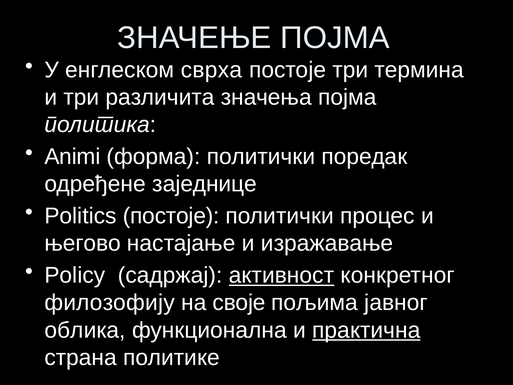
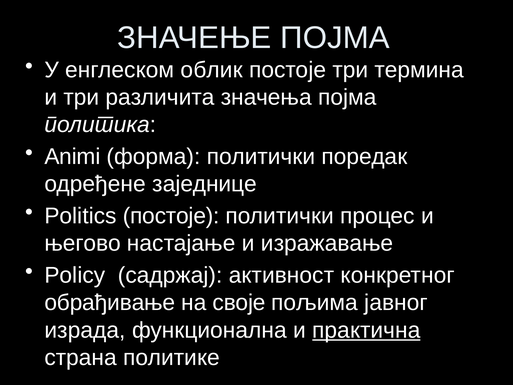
сврха: сврха -> облик
активност underline: present -> none
филозофију: филозофију -> обрађивање
облика: облика -> израда
